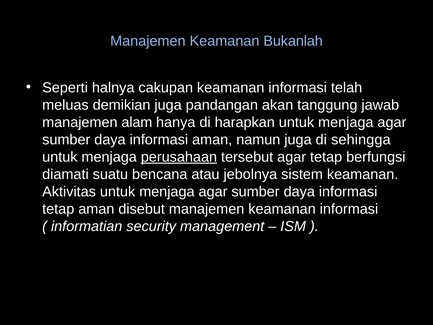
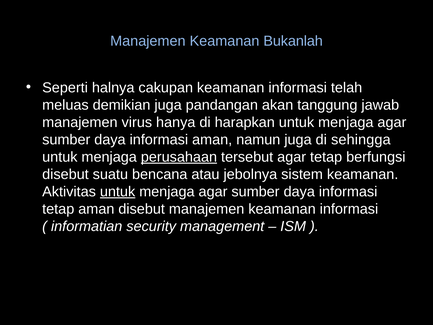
alam: alam -> virus
diamati at (65, 174): diamati -> disebut
untuk at (118, 192) underline: none -> present
